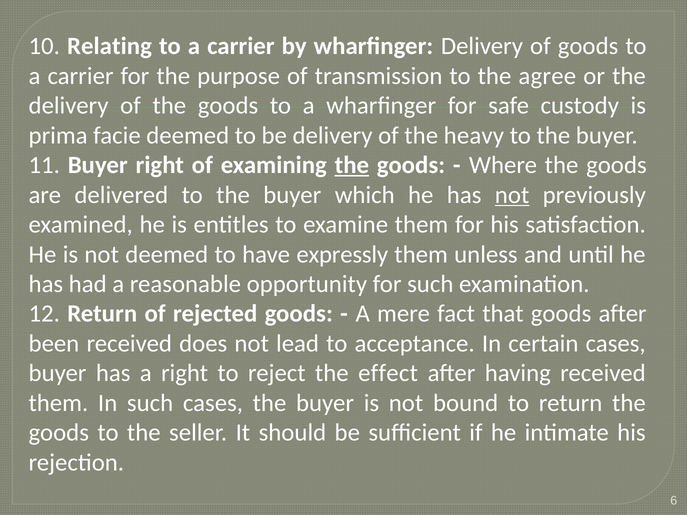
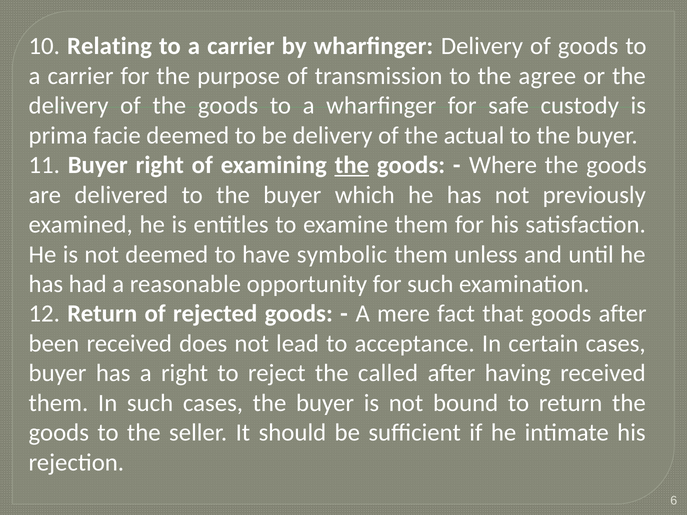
heavy: heavy -> actual
not at (512, 195) underline: present -> none
expressly: expressly -> symbolic
effect: effect -> called
